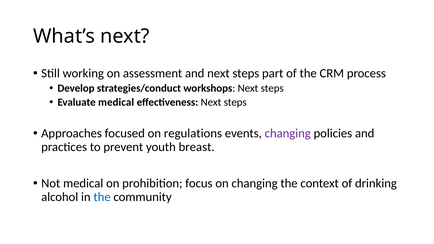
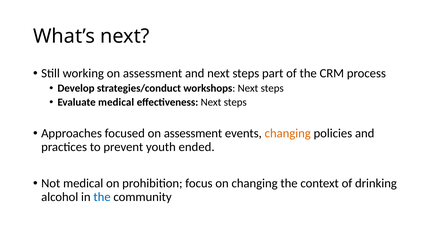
focused on regulations: regulations -> assessment
changing at (288, 133) colour: purple -> orange
breast: breast -> ended
